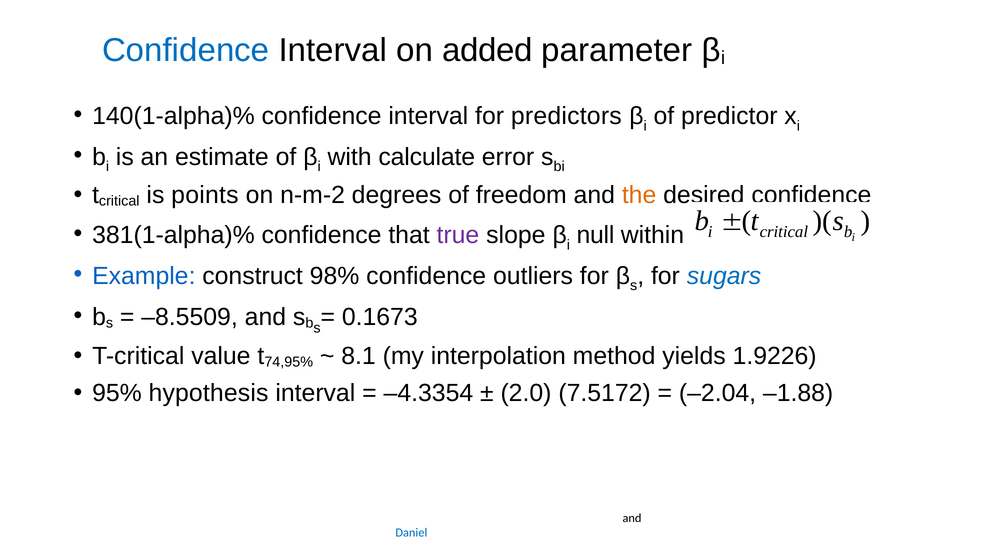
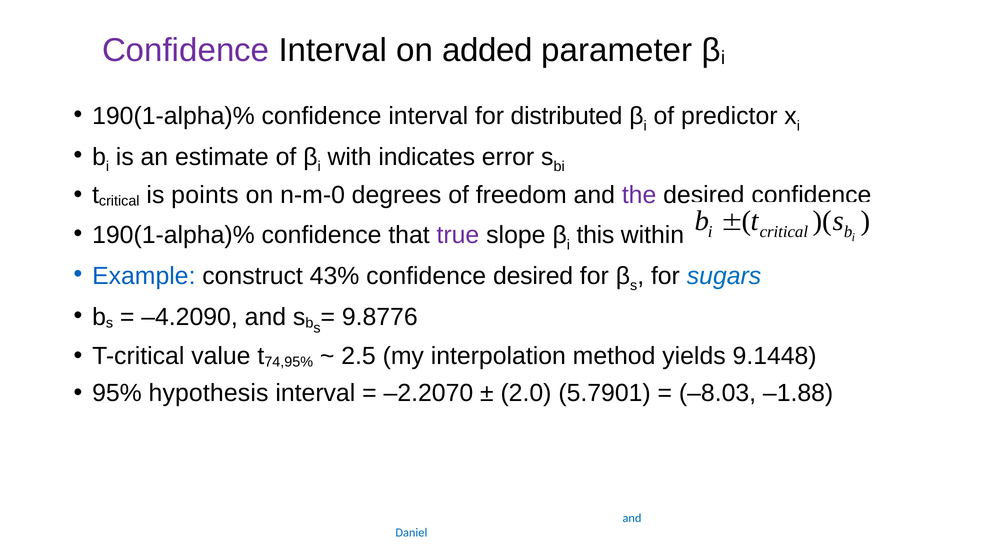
Confidence at (186, 50) colour: blue -> purple
140(1-alpha)% at (173, 116): 140(1-alpha)% -> 190(1-alpha)%
predictors: predictors -> distributed
calculate: calculate -> indicates
n-m-2: n-m-2 -> n-m-0
the colour: orange -> purple
381(1-alpha)% at (173, 235): 381(1-alpha)% -> 190(1-alpha)%
null: null -> this
98%: 98% -> 43%
confidence outliers: outliers -> desired
–8.5509: –8.5509 -> –4.2090
0.1673: 0.1673 -> 9.8776
8.1: 8.1 -> 2.5
1.9226: 1.9226 -> 9.1448
–4.3354: –4.3354 -> –2.2070
7.5172: 7.5172 -> 5.7901
–2.04: –2.04 -> –8.03
and at (632, 518) colour: black -> blue
